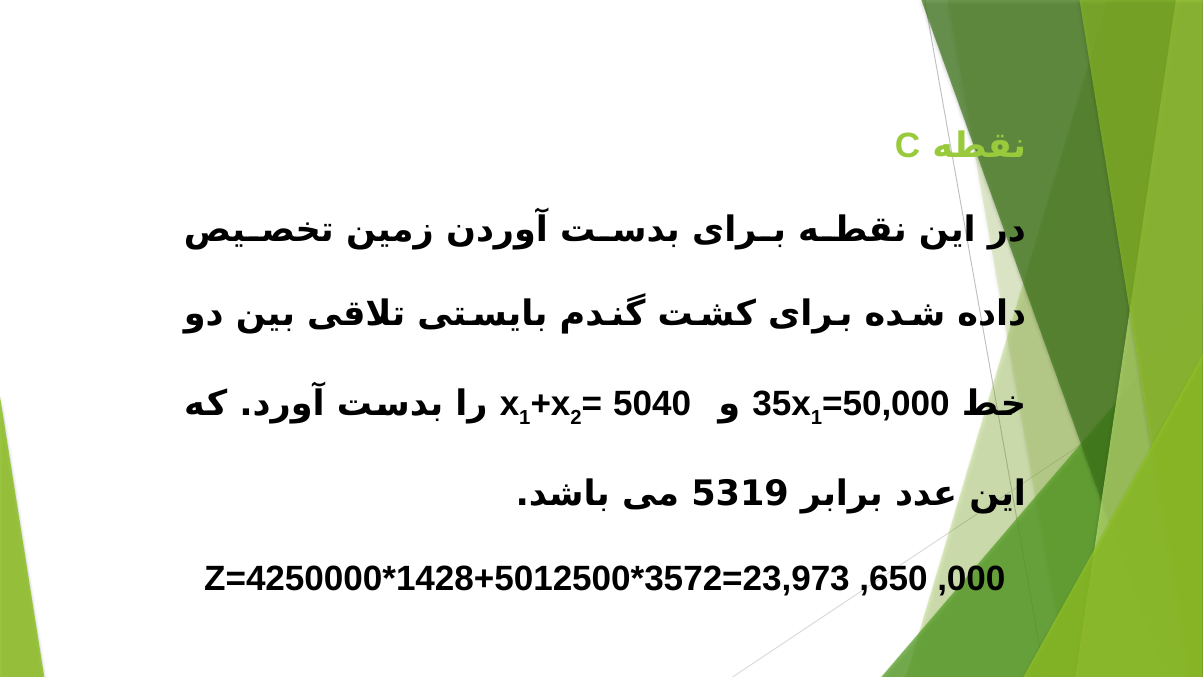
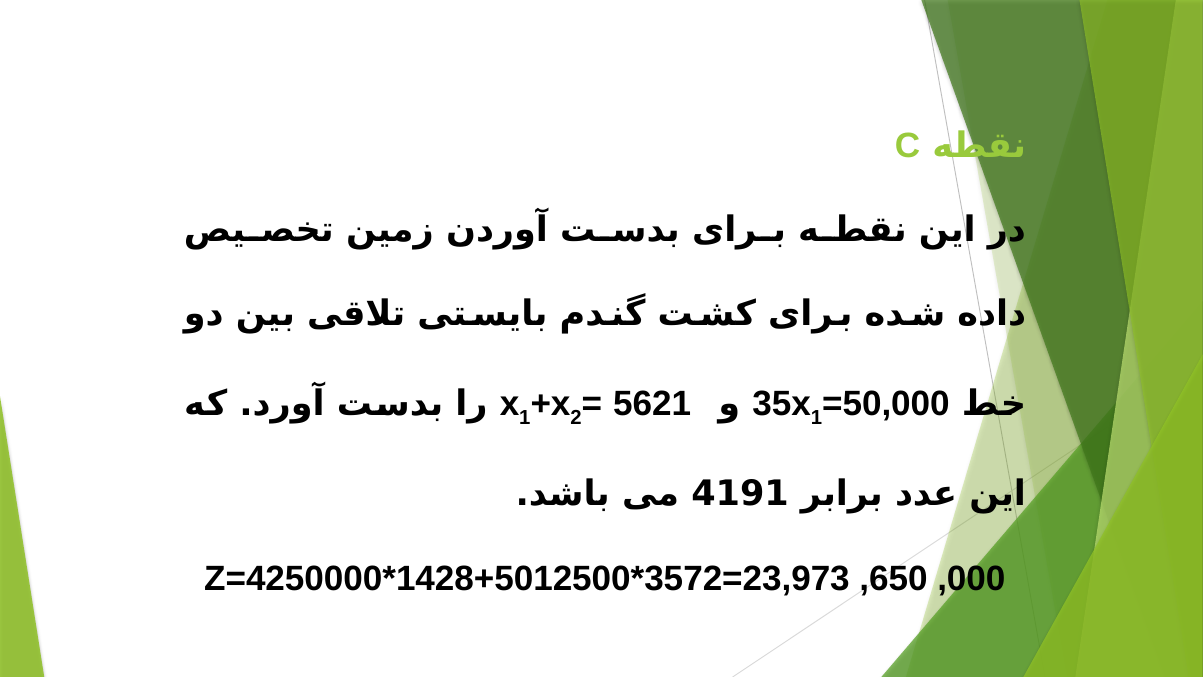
5040: 5040 -> 5621
5319: 5319 -> 4191
